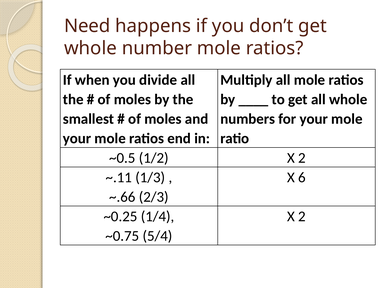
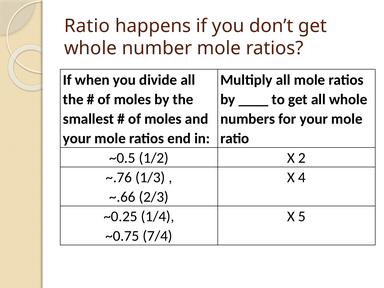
Need at (87, 26): Need -> Ratio
~.11: ~.11 -> ~.76
6: 6 -> 4
2 at (302, 217): 2 -> 5
5/4: 5/4 -> 7/4
